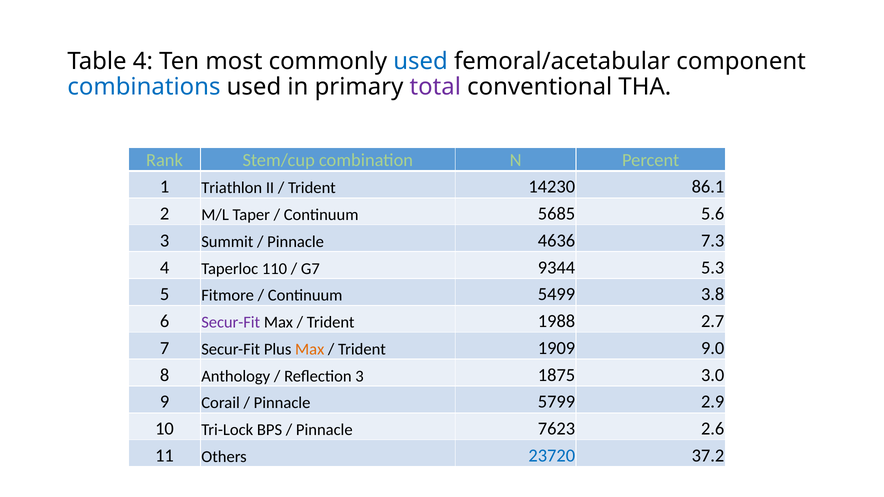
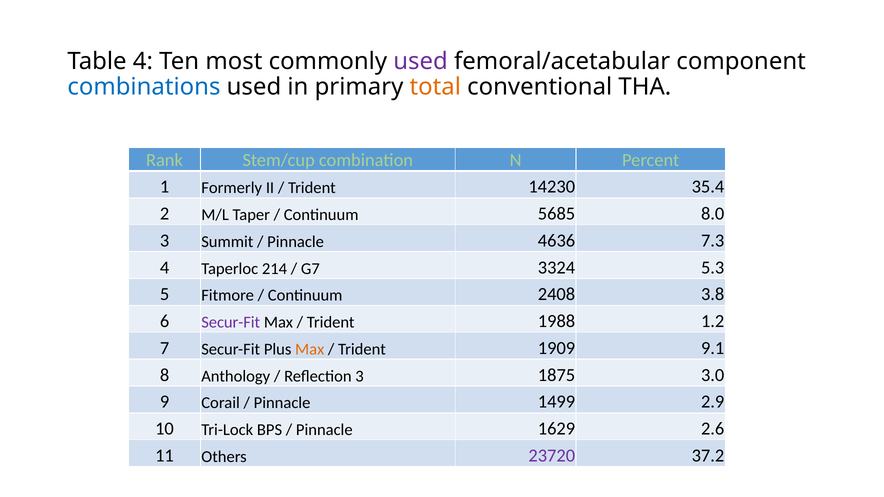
used at (421, 61) colour: blue -> purple
total colour: purple -> orange
Triathlon: Triathlon -> Formerly
86.1: 86.1 -> 35.4
5.6: 5.6 -> 8.0
110: 110 -> 214
9344: 9344 -> 3324
5499: 5499 -> 2408
2.7: 2.7 -> 1.2
9.0: 9.0 -> 9.1
5799: 5799 -> 1499
7623: 7623 -> 1629
23720 colour: blue -> purple
